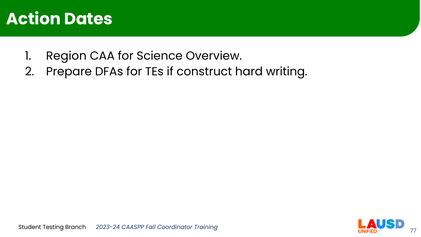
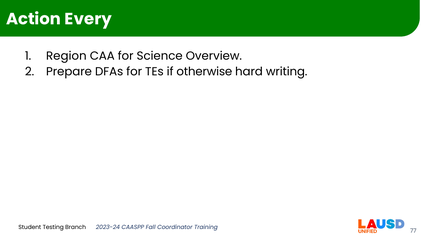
Dates: Dates -> Every
construct: construct -> otherwise
